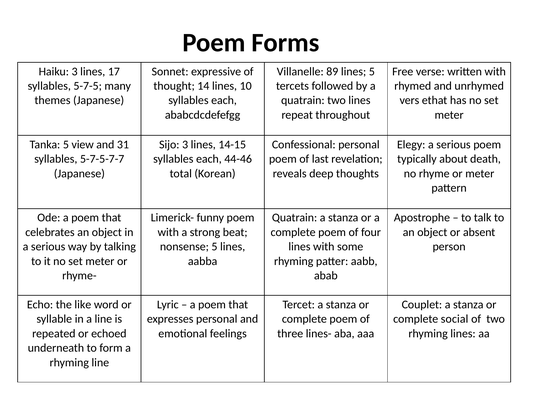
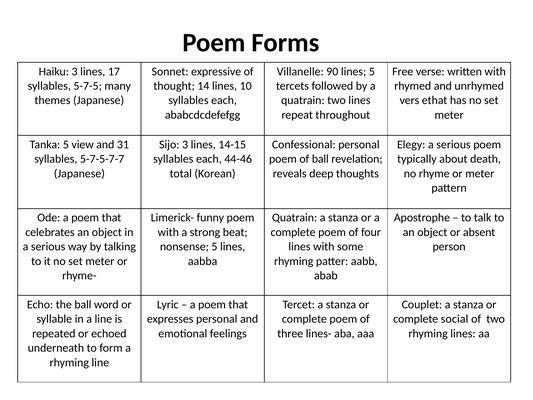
89: 89 -> 90
of last: last -> ball
the like: like -> ball
